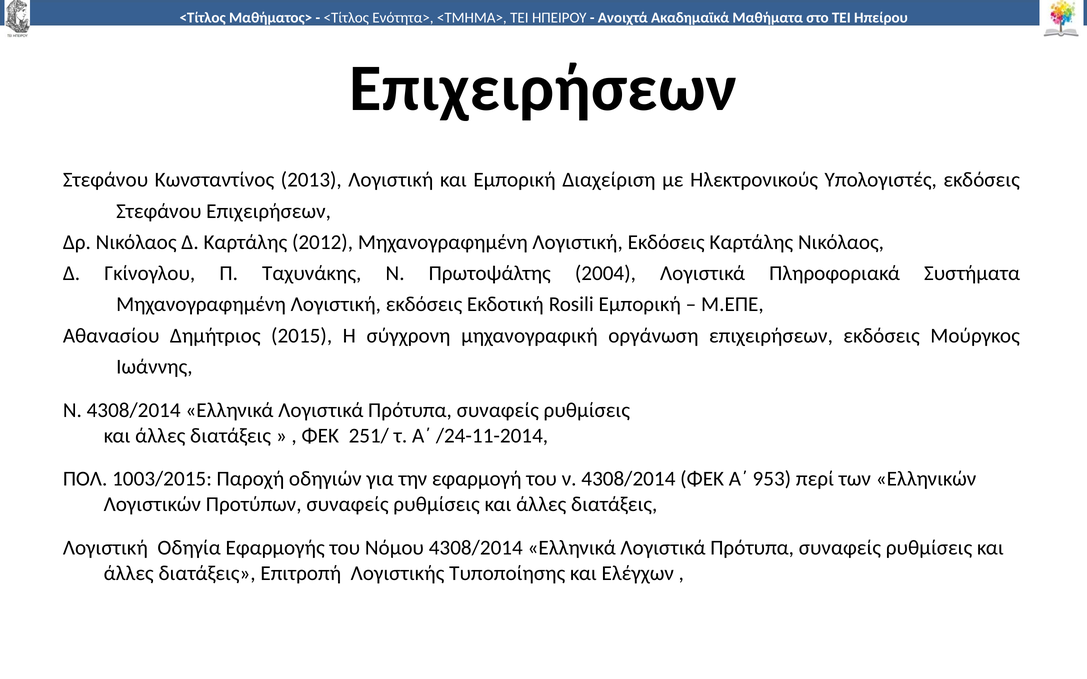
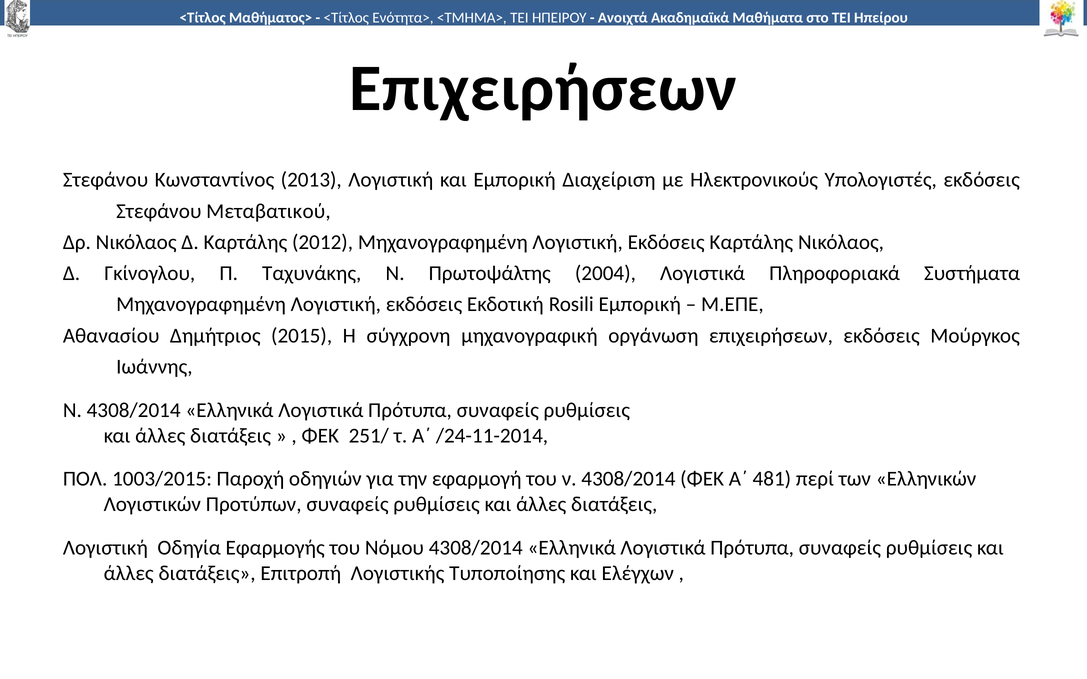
Στεφάνου Επιχειρήσεων: Επιχειρήσεων -> Μεταβατικού
953: 953 -> 481
